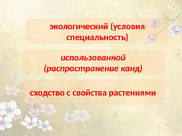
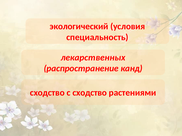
использованной: использованной -> лекарственных
с свойства: свойства -> сходство
